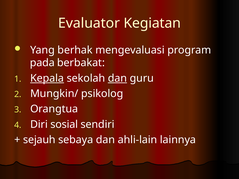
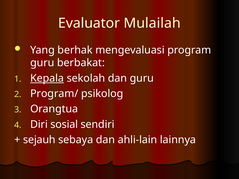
Kegiatan: Kegiatan -> Mulailah
pada at (42, 63): pada -> guru
dan at (117, 78) underline: present -> none
Mungkin/: Mungkin/ -> Program/
